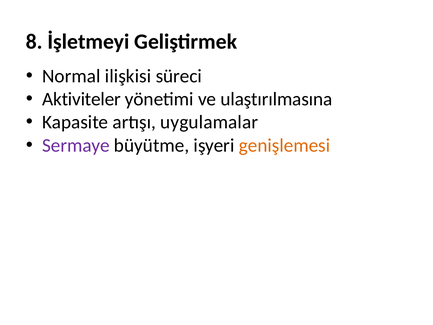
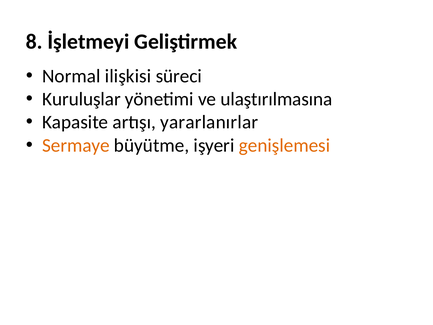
Aktiviteler: Aktiviteler -> Kuruluşlar
uygulamalar: uygulamalar -> yararlanırlar
Sermaye colour: purple -> orange
